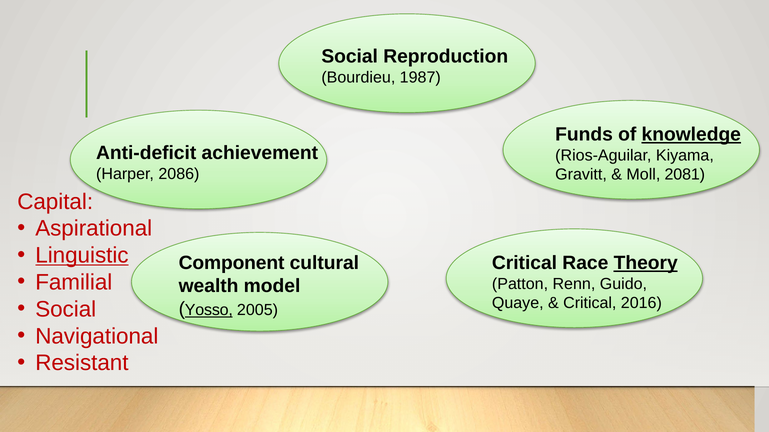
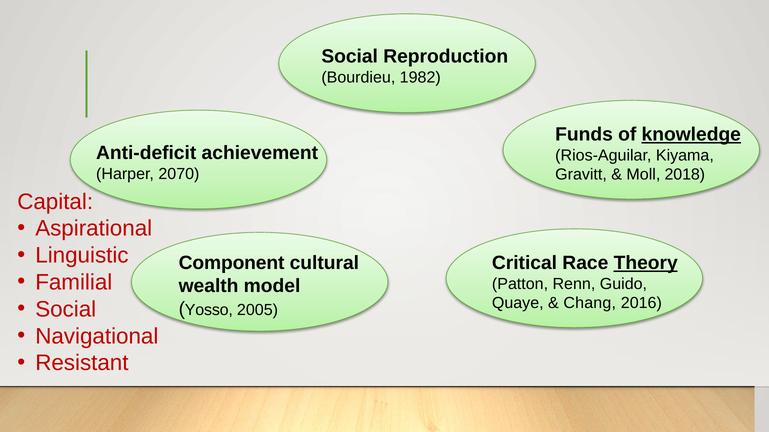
1987: 1987 -> 1982
2086: 2086 -> 2070
2081: 2081 -> 2018
Linguistic underline: present -> none
Critical at (590, 304): Critical -> Chang
Yosso underline: present -> none
